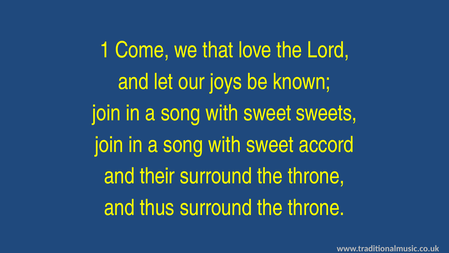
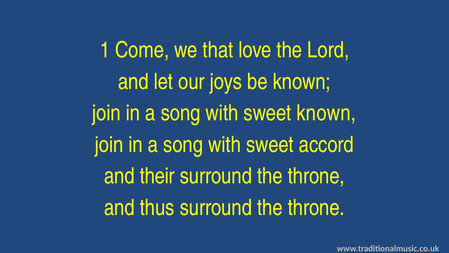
sweet sweets: sweets -> known
